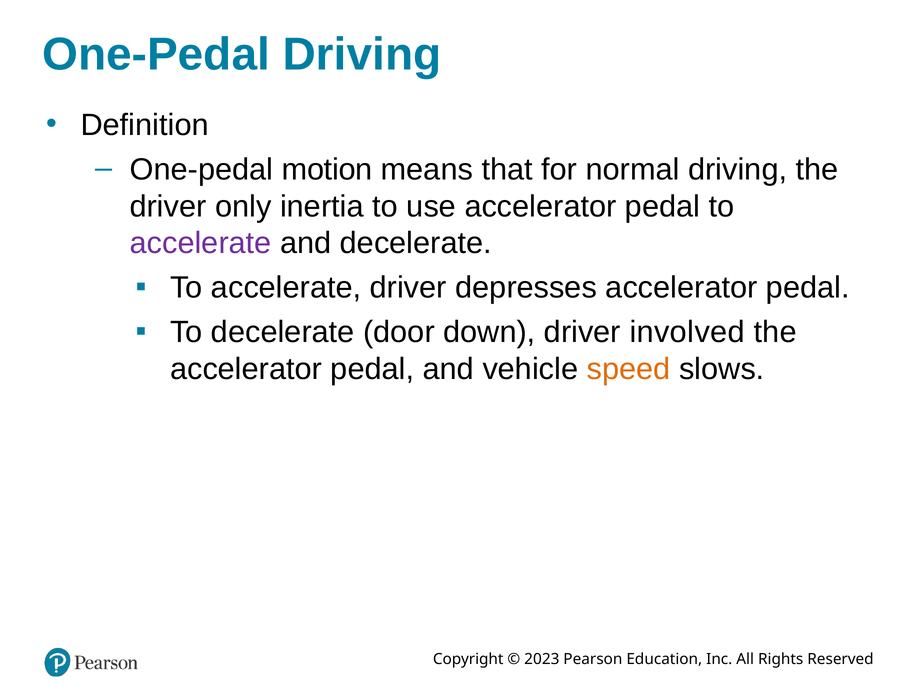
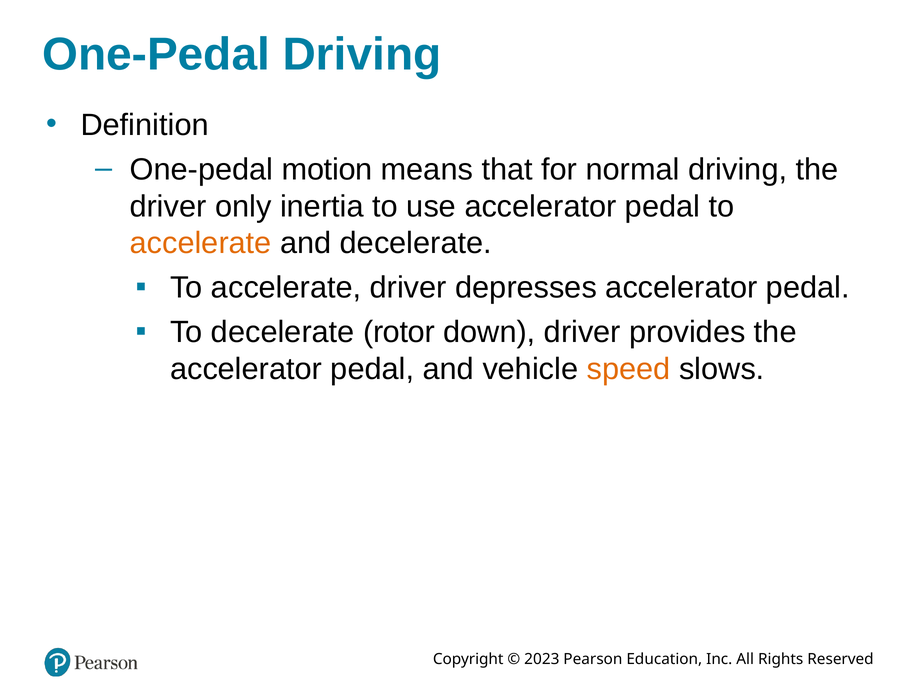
accelerate at (201, 243) colour: purple -> orange
door: door -> rotor
involved: involved -> provides
